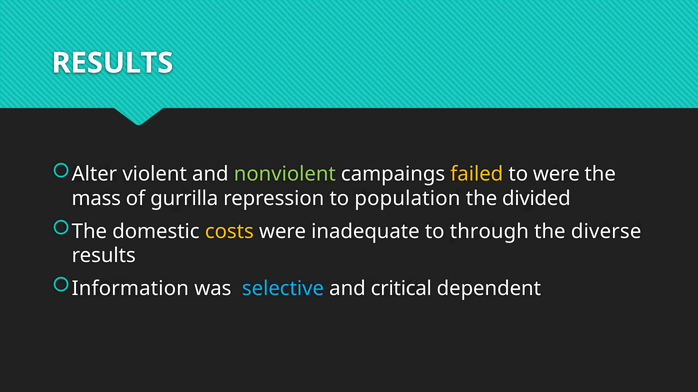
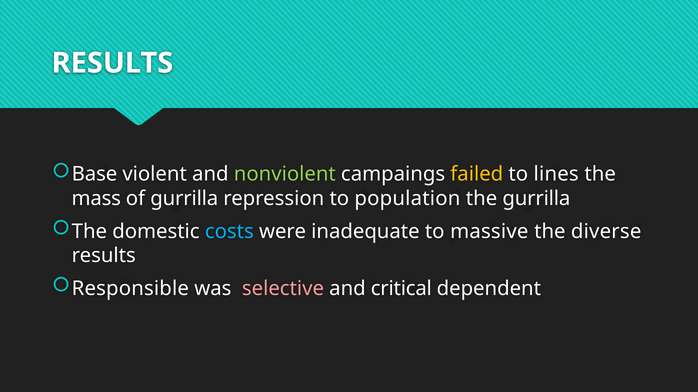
Alter: Alter -> Base
to were: were -> lines
the divided: divided -> gurrilla
costs colour: yellow -> light blue
through: through -> massive
Information: Information -> Responsible
selective colour: light blue -> pink
